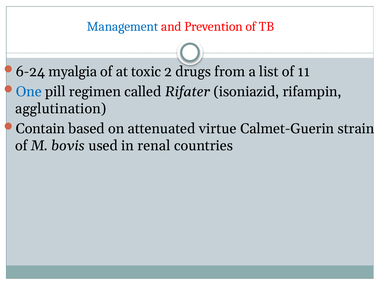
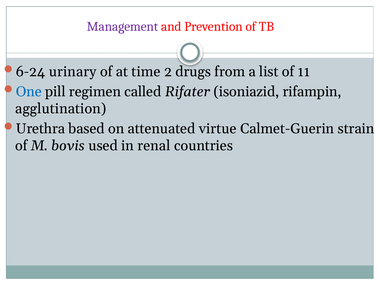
Management colour: blue -> purple
myalgia: myalgia -> urinary
toxic: toxic -> time
Contain: Contain -> Urethra
